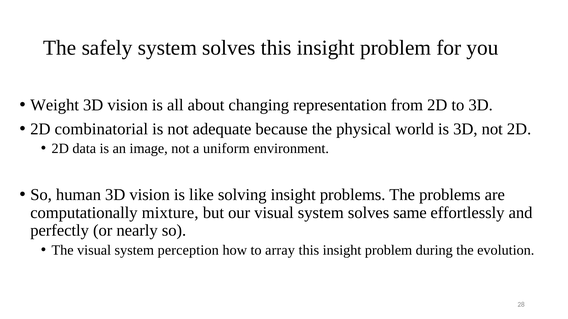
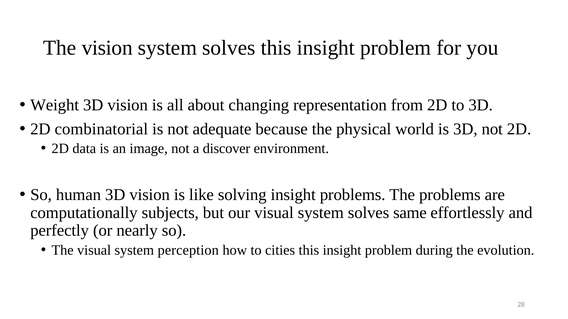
The safely: safely -> vision
uniform: uniform -> discover
mixture: mixture -> subjects
array: array -> cities
